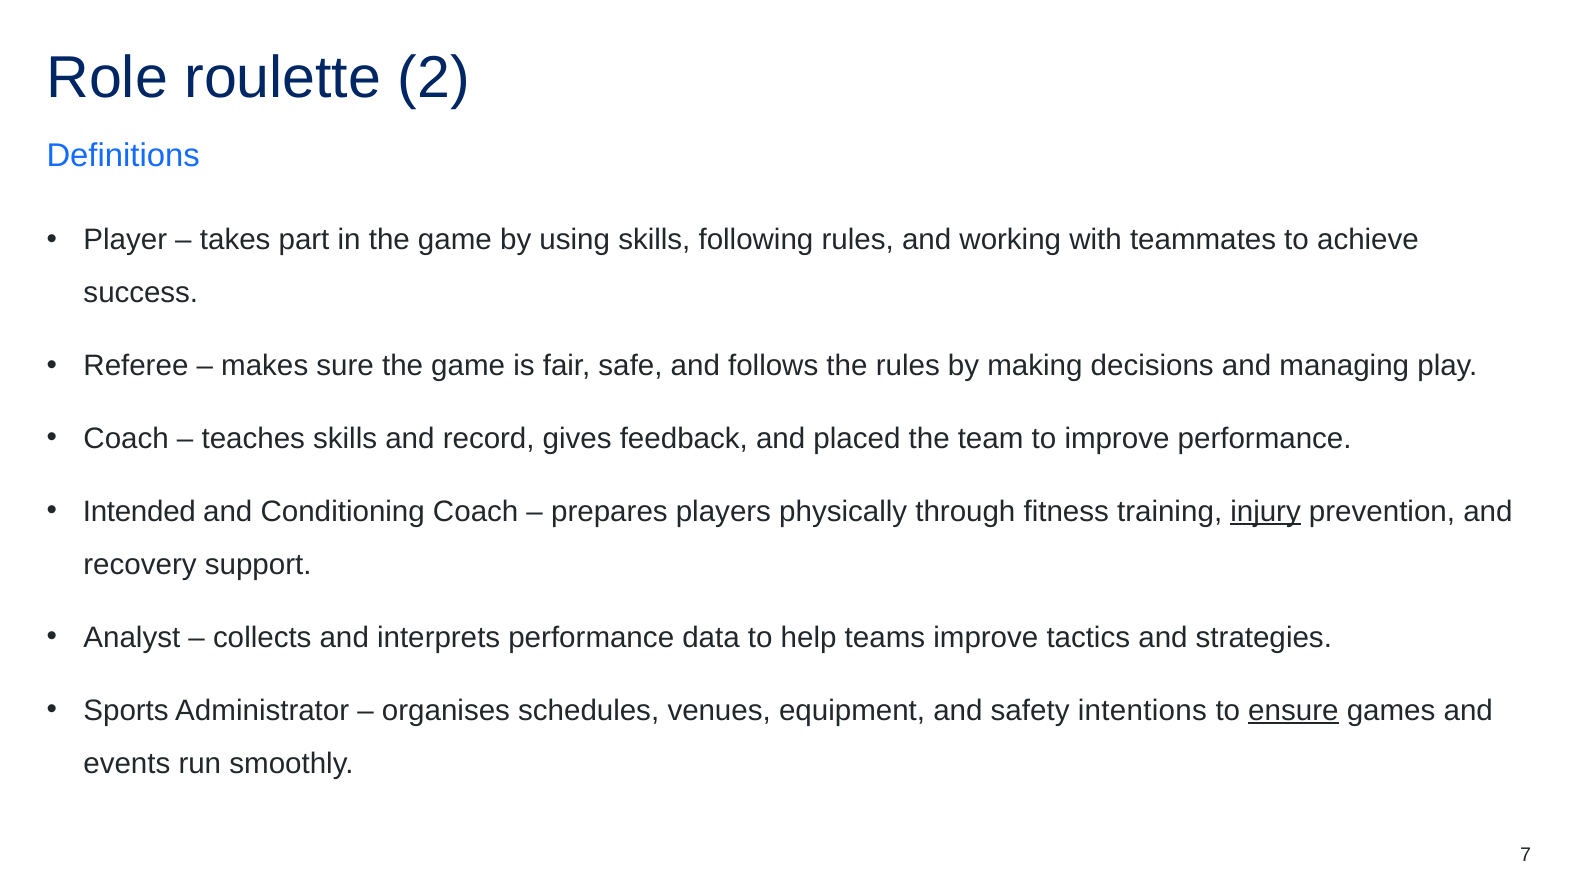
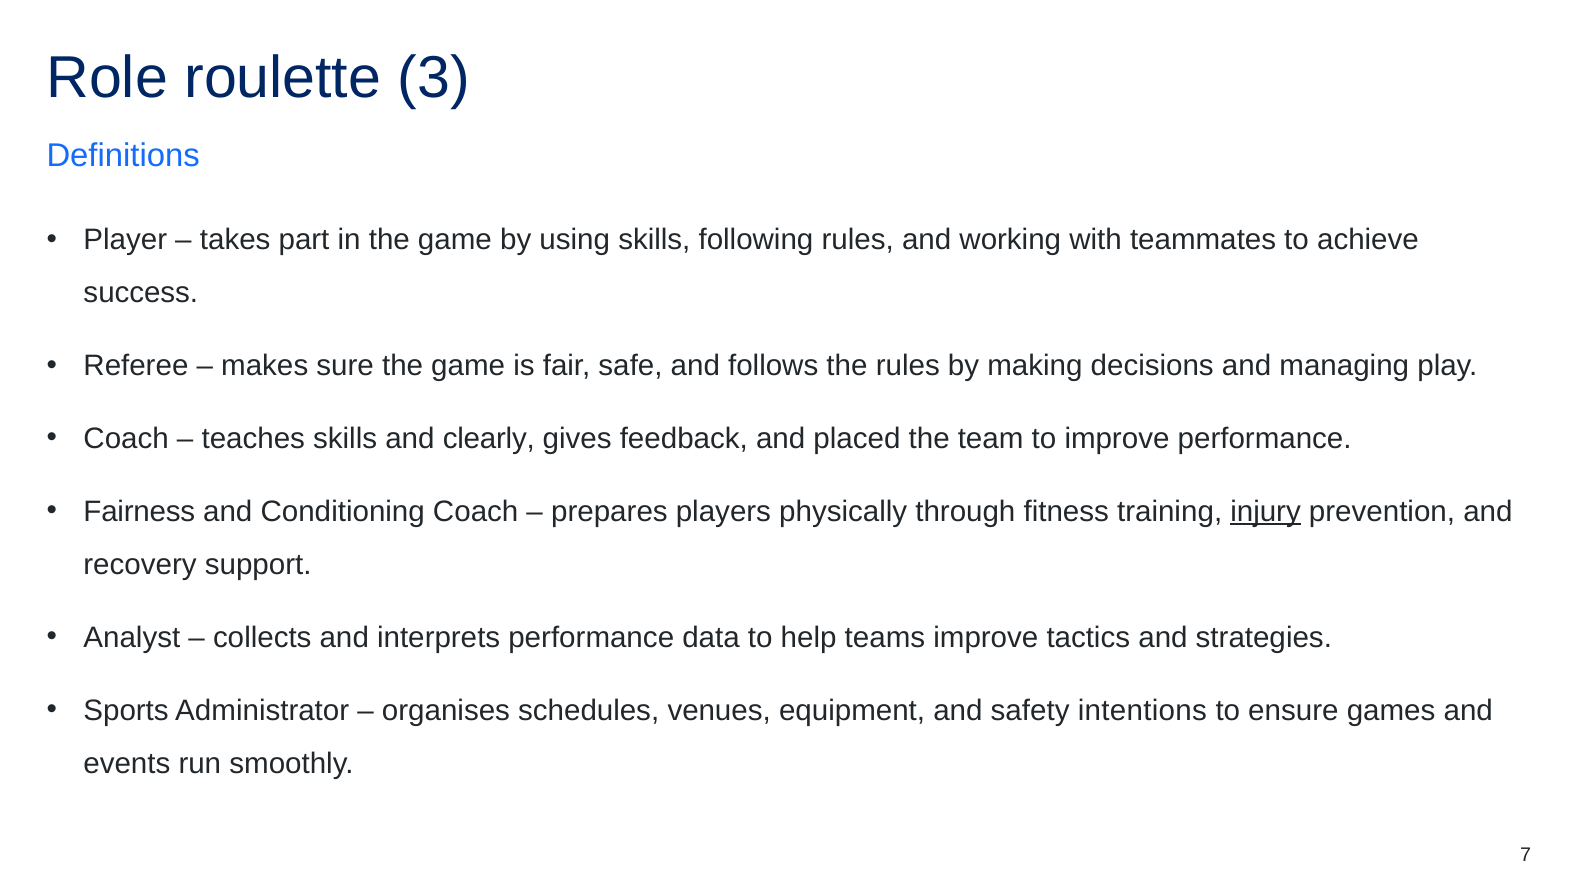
2: 2 -> 3
record: record -> clearly
Intended: Intended -> Fairness
ensure underline: present -> none
